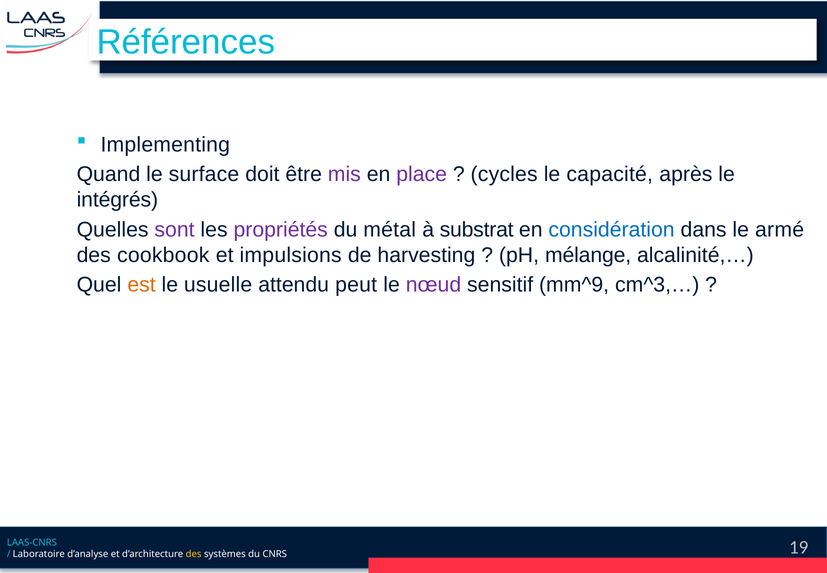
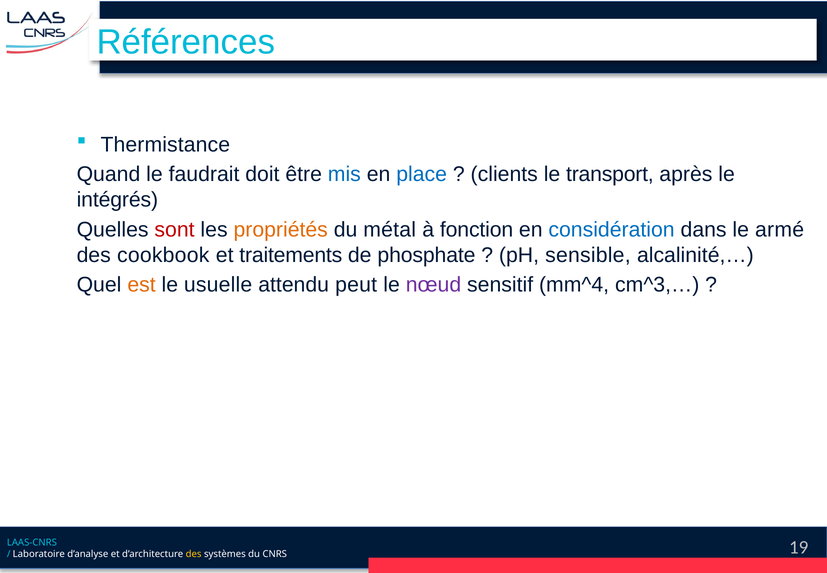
Implementing: Implementing -> Thermistance
surface: surface -> faudrait
mis colour: purple -> blue
place colour: purple -> blue
cycles: cycles -> clients
capacité: capacité -> transport
sont colour: purple -> red
propriétés colour: purple -> orange
substrat: substrat -> fonction
impulsions: impulsions -> traitements
harvesting: harvesting -> phosphate
mélange: mélange -> sensible
mm^9: mm^9 -> mm^4
